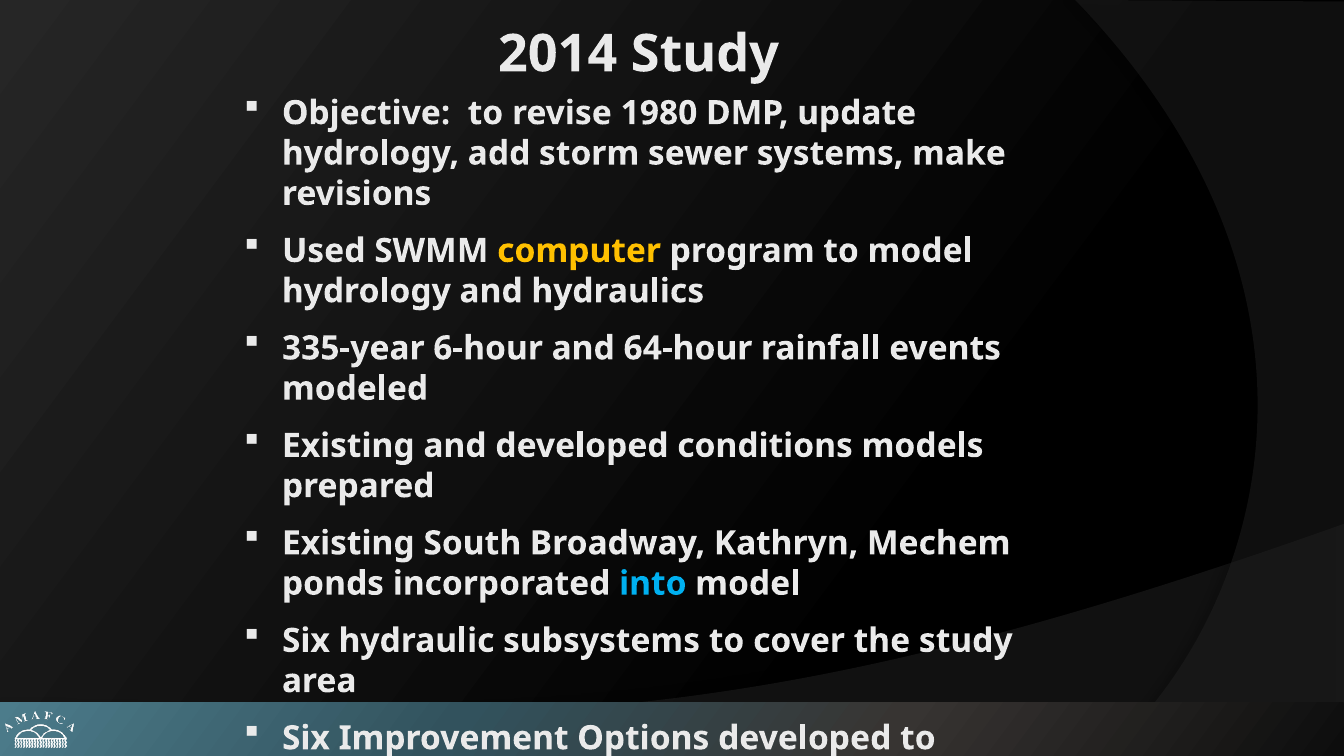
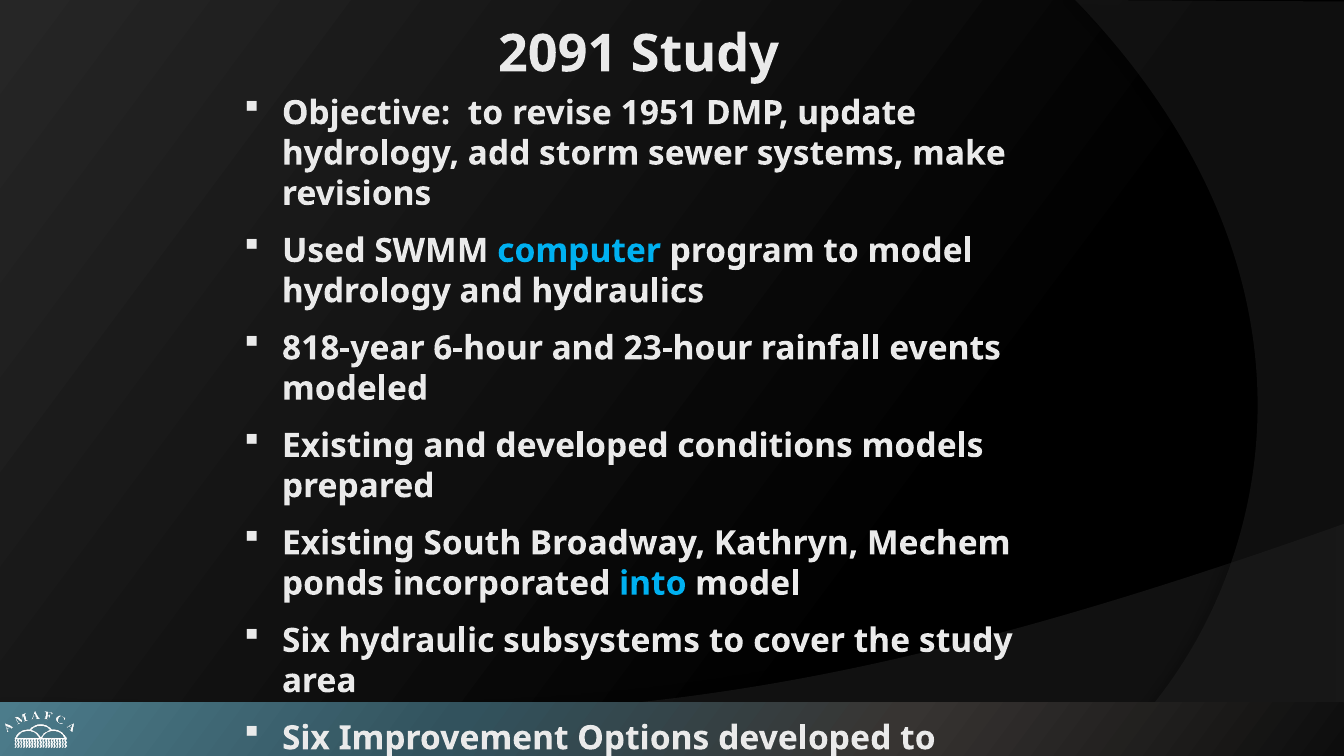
2014: 2014 -> 2091
1980: 1980 -> 1951
computer colour: yellow -> light blue
335-year: 335-year -> 818-year
64-hour: 64-hour -> 23-hour
